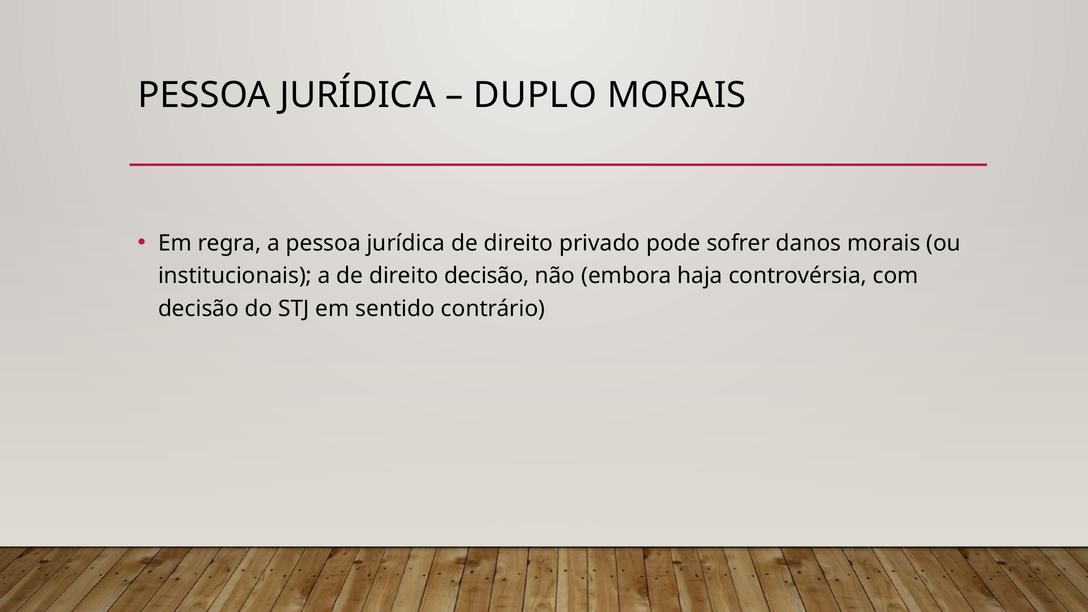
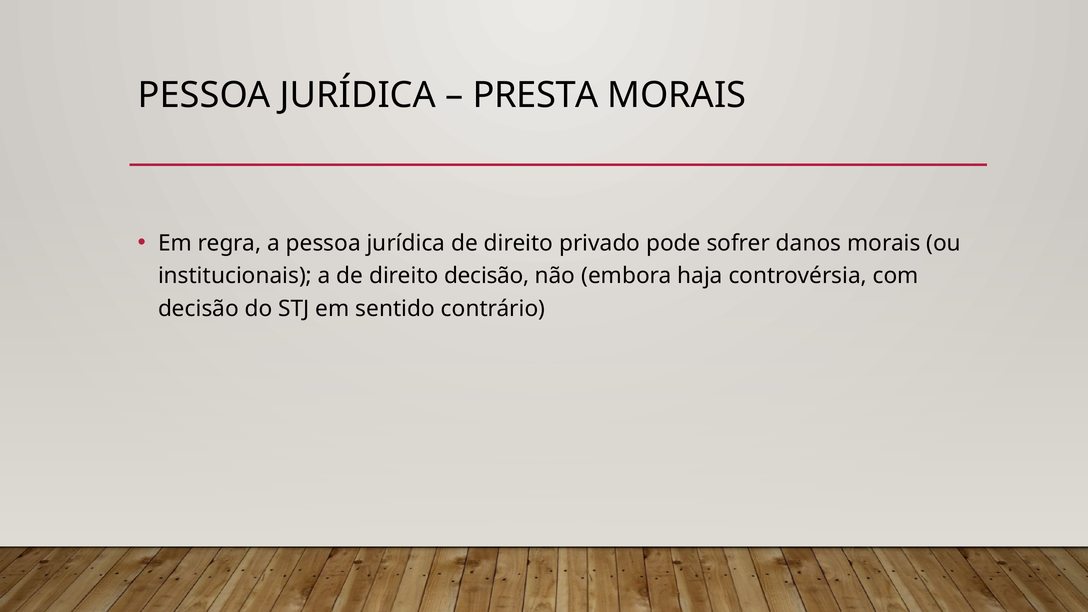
DUPLO: DUPLO -> PRESTA
